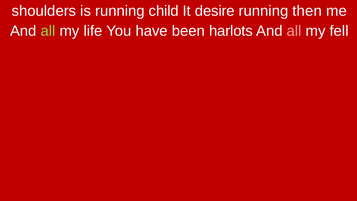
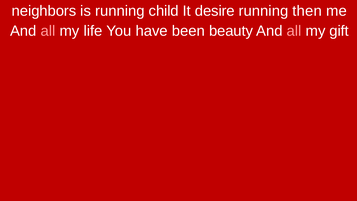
shoulders: shoulders -> neighbors
all at (48, 31) colour: light green -> pink
harlots: harlots -> beauty
fell: fell -> gift
